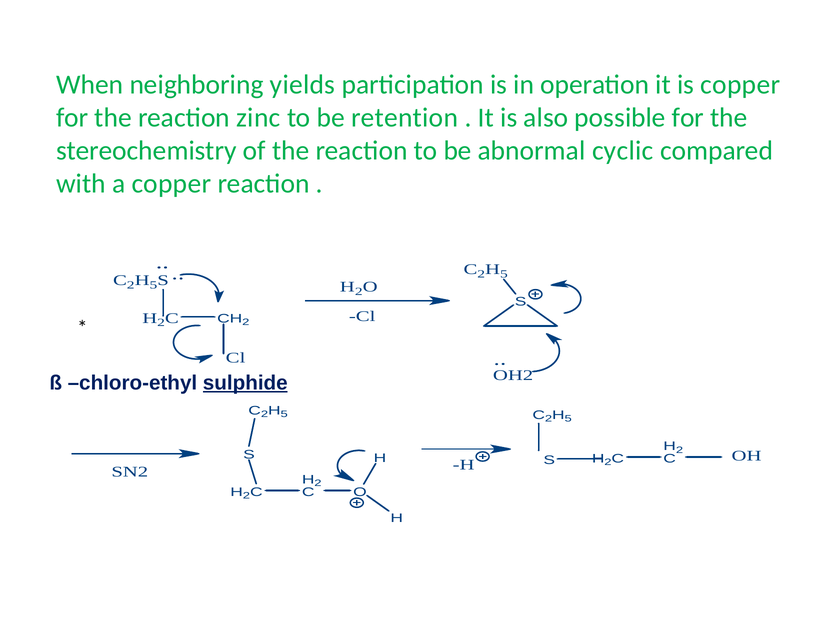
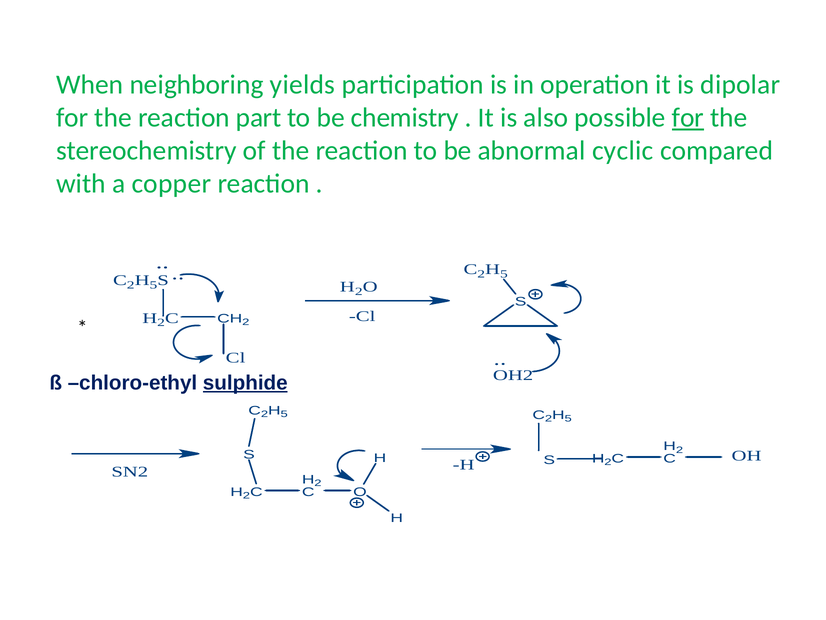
is copper: copper -> dipolar
zinc: zinc -> part
retention: retention -> chemistry
for at (688, 117) underline: none -> present
